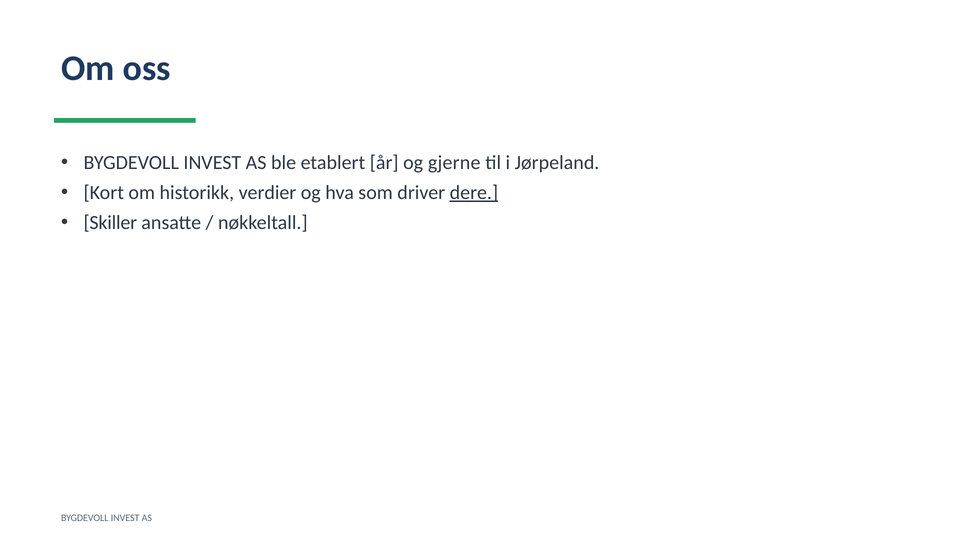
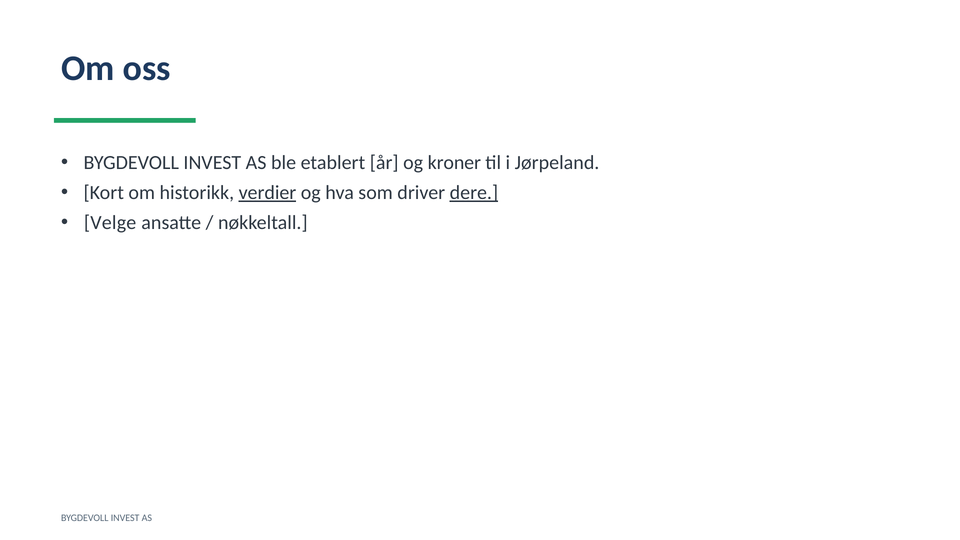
gjerne: gjerne -> kroner
verdier underline: none -> present
Skiller: Skiller -> Velge
